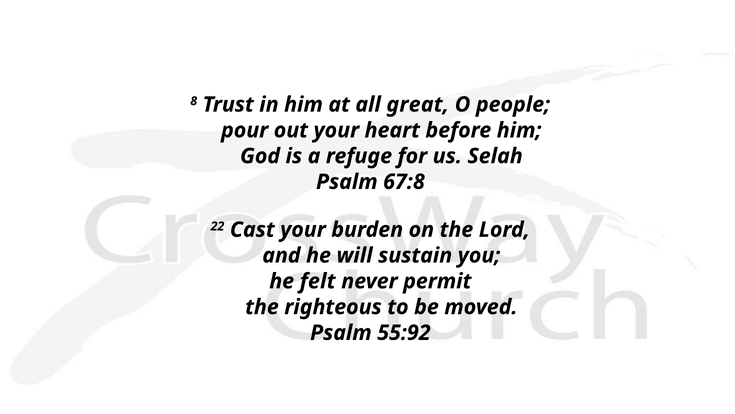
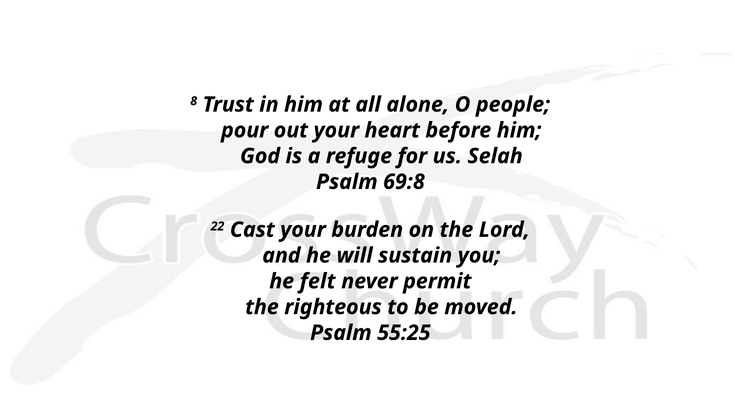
great: great -> alone
67:8: 67:8 -> 69:8
55:92: 55:92 -> 55:25
